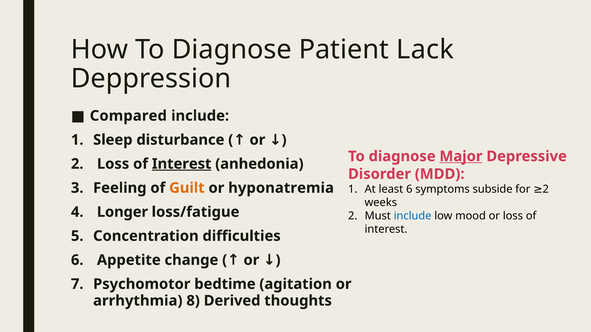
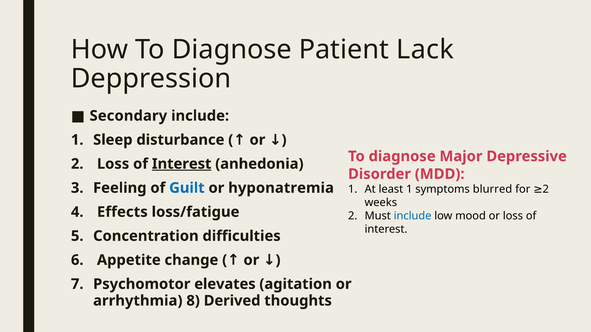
Compared: Compared -> Secondary
Major underline: present -> none
Guilt colour: orange -> blue
least 6: 6 -> 1
subside: subside -> blurred
Longer: Longer -> Effects
bedtime: bedtime -> elevates
